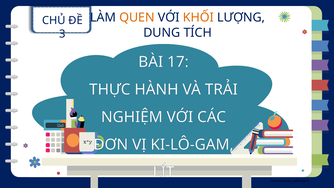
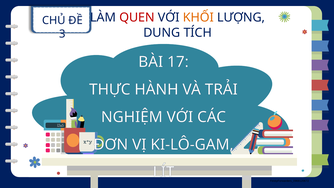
QUEN colour: orange -> red
